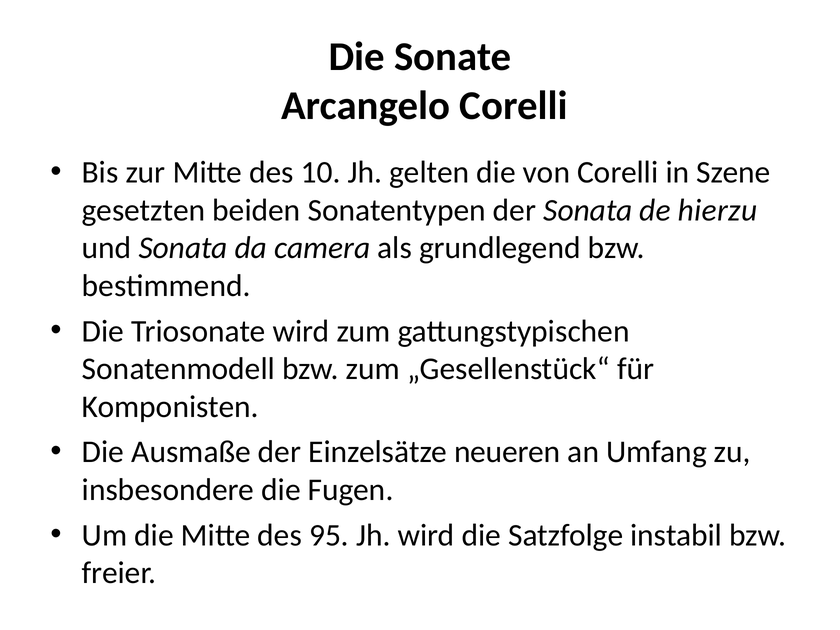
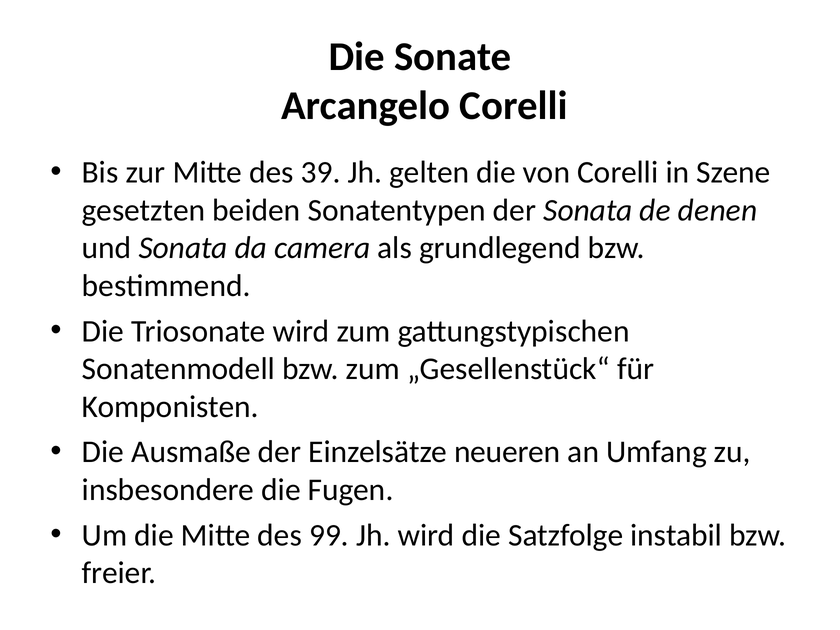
10: 10 -> 39
hierzu: hierzu -> denen
95: 95 -> 99
